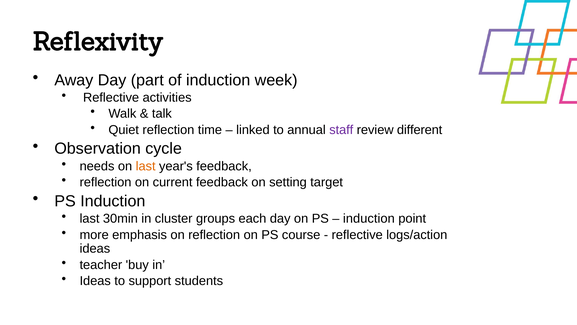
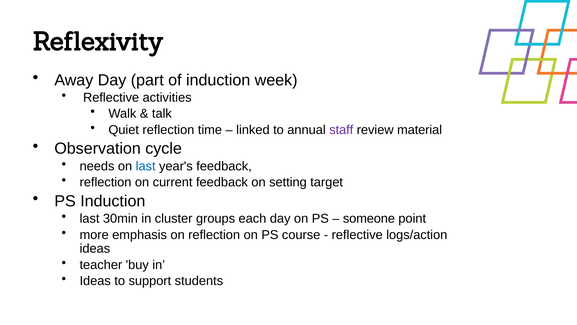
different: different -> material
last at (146, 166) colour: orange -> blue
induction at (369, 218): induction -> someone
